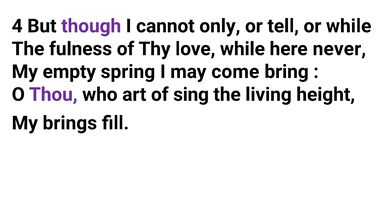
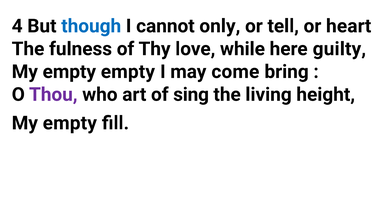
though colour: purple -> blue
or while: while -> heart
never: never -> guilty
empty spring: spring -> empty
brings at (70, 123): brings -> empty
